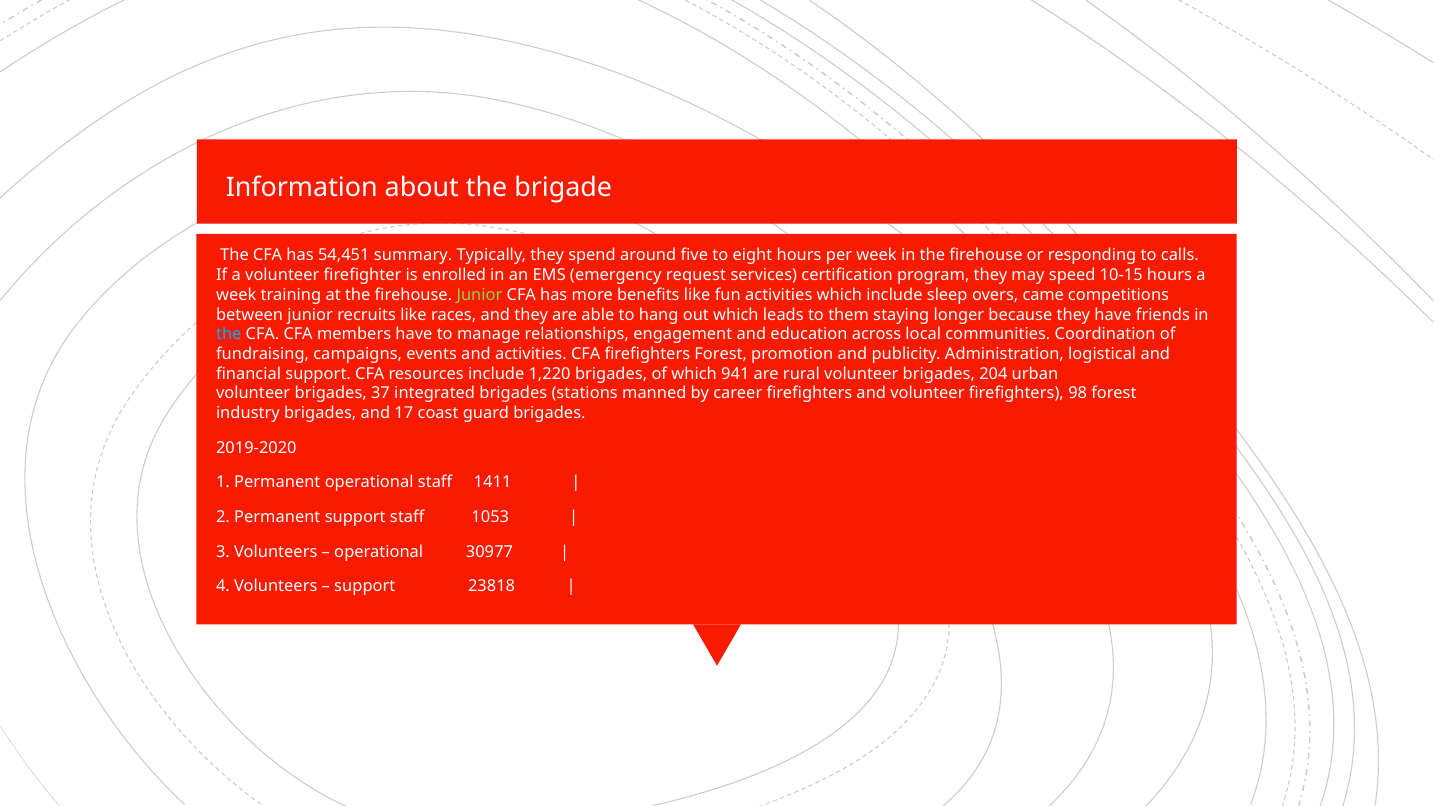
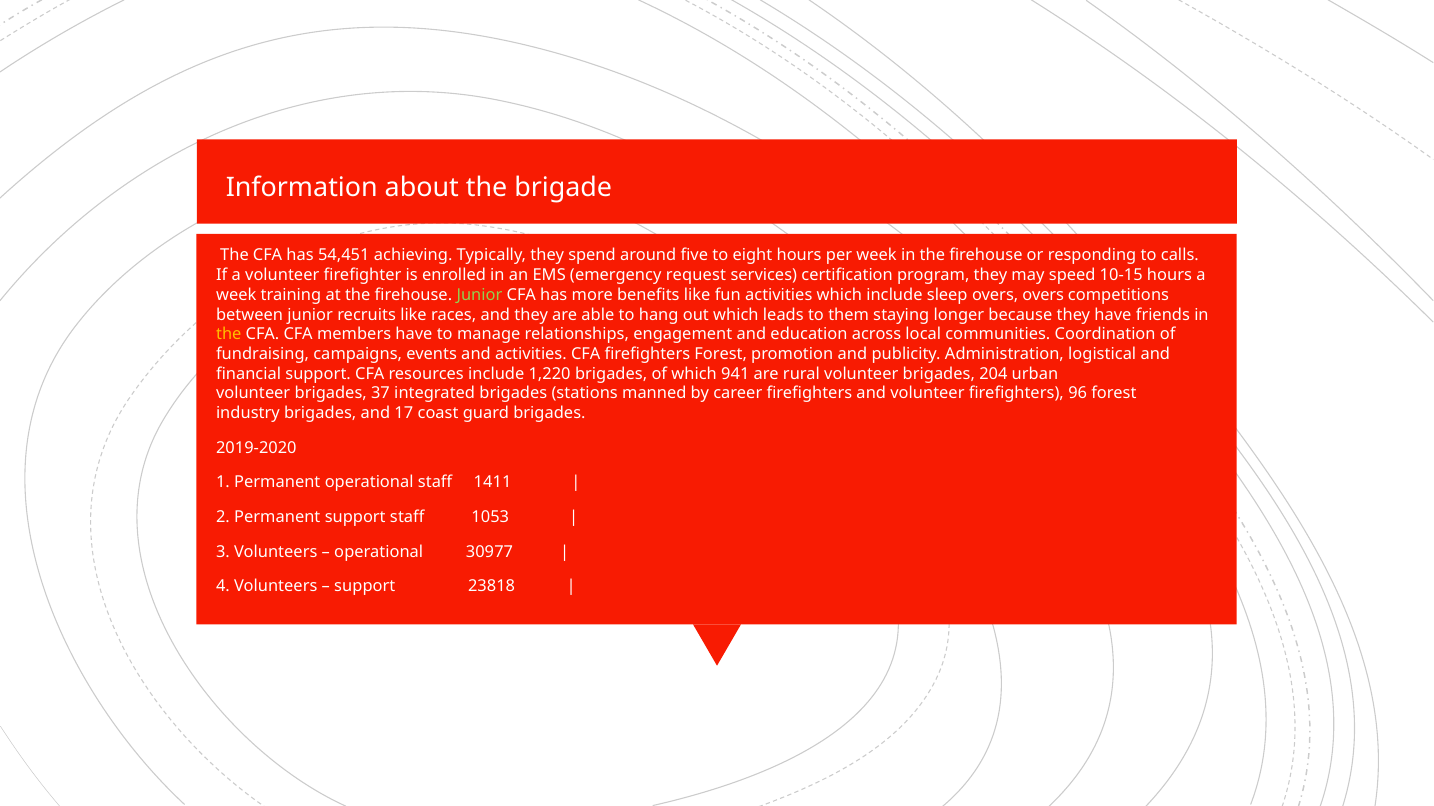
summary: summary -> achieving
overs came: came -> overs
the at (229, 335) colour: light blue -> yellow
98: 98 -> 96
